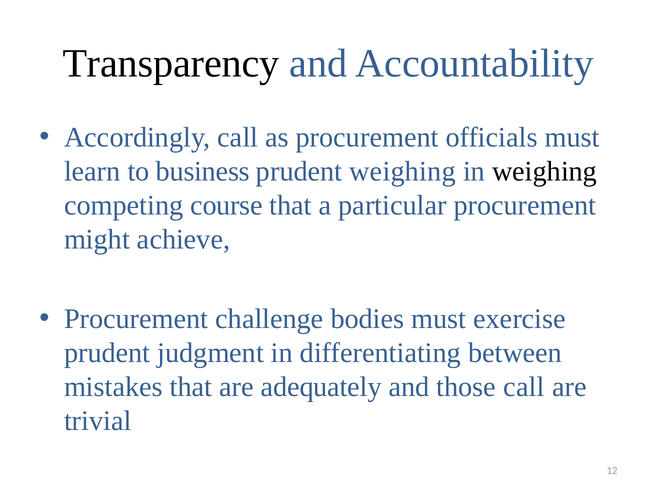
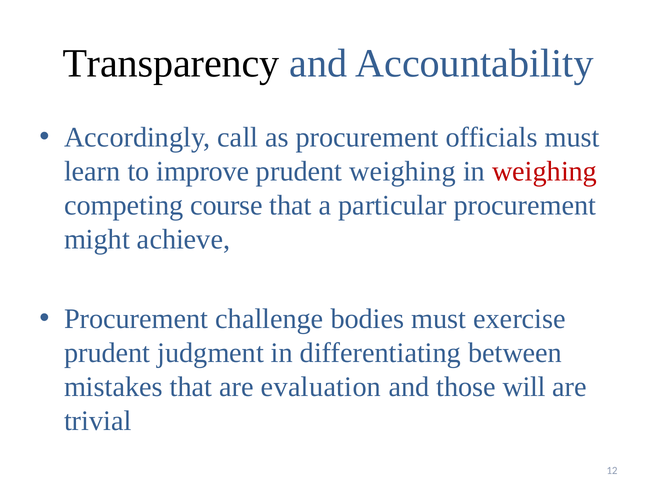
business: business -> improve
weighing at (545, 171) colour: black -> red
adequately: adequately -> evaluation
those call: call -> will
